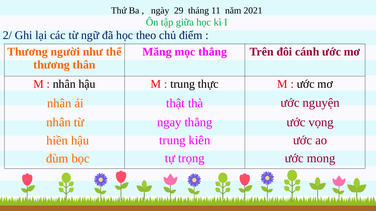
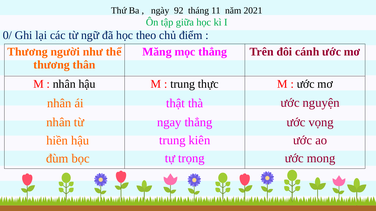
29: 29 -> 92
2/: 2/ -> 0/
